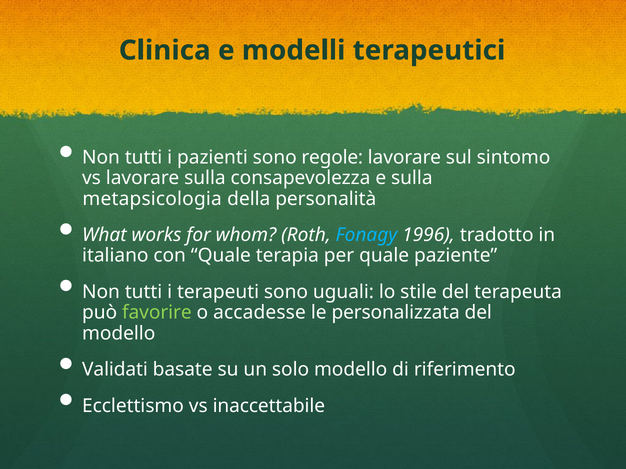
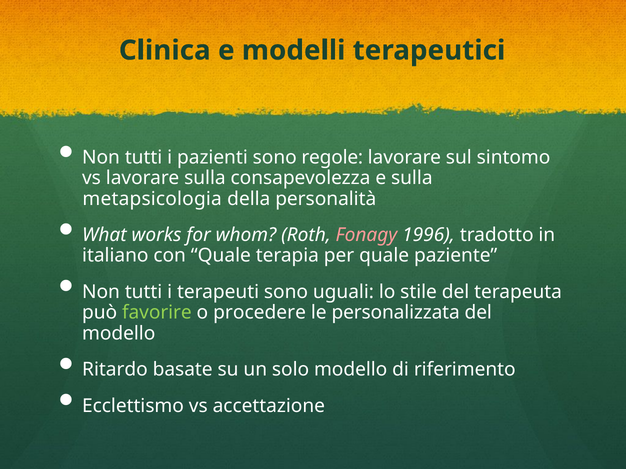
Fonagy colour: light blue -> pink
accadesse: accadesse -> procedere
Validati: Validati -> Ritardo
inaccettabile: inaccettabile -> accettazione
